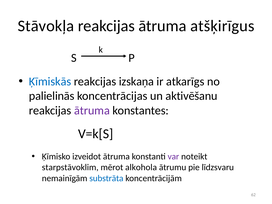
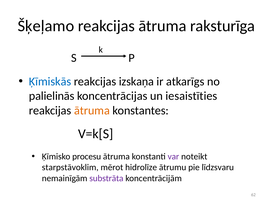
Stāvokļa: Stāvokļa -> Šķeļamo
atšķirīgus: atšķirīgus -> raksturīga
aktivēšanu: aktivēšanu -> iesaistīties
ātruma at (92, 110) colour: purple -> orange
izveidot: izveidot -> procesu
alkohola: alkohola -> hidrolīze
substrāta colour: blue -> purple
